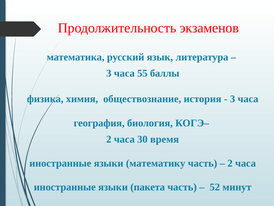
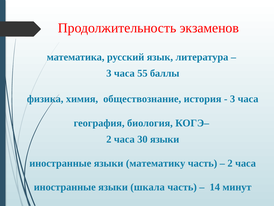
30 время: время -> языки
пакета: пакета -> шкала
52: 52 -> 14
